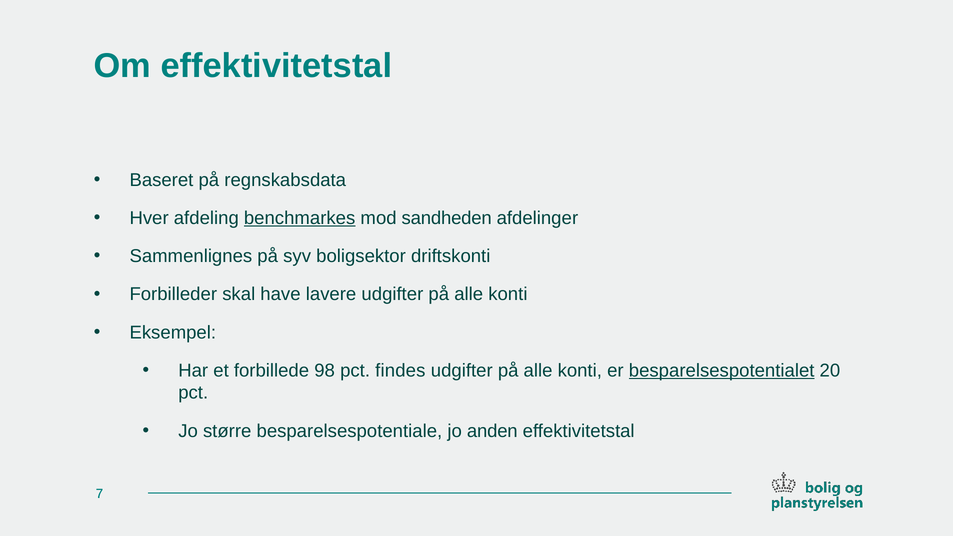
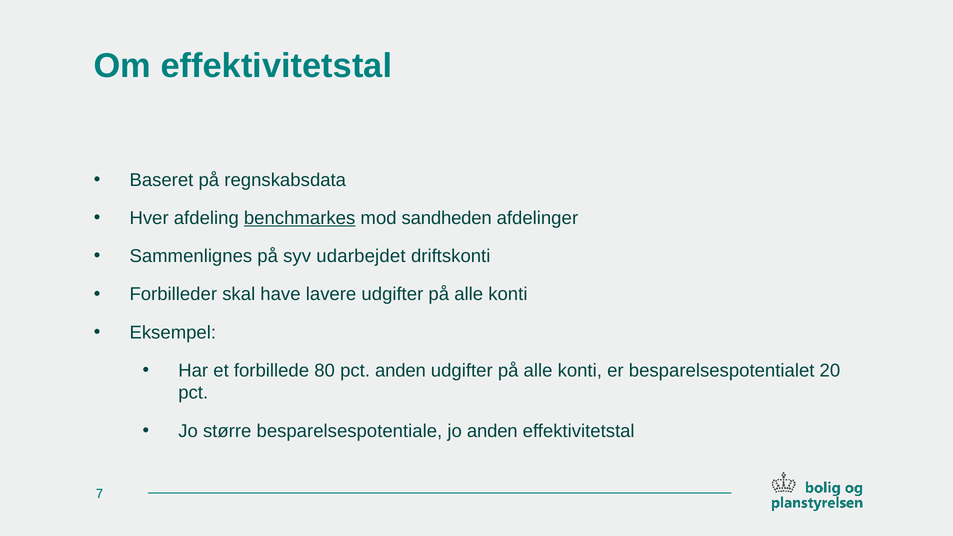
boligsektor: boligsektor -> udarbejdet
98: 98 -> 80
pct findes: findes -> anden
besparelsespotentialet underline: present -> none
